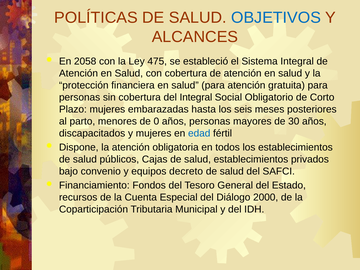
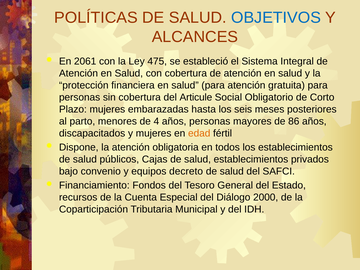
2058: 2058 -> 2061
del Integral: Integral -> Articule
0: 0 -> 4
30: 30 -> 86
edad colour: blue -> orange
